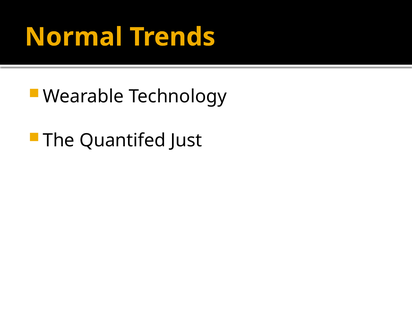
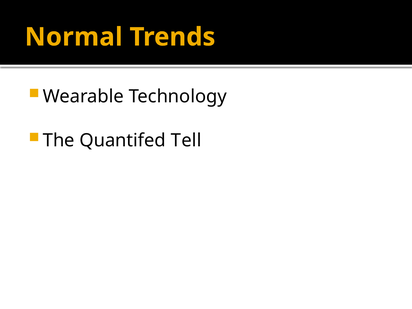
Just: Just -> Tell
